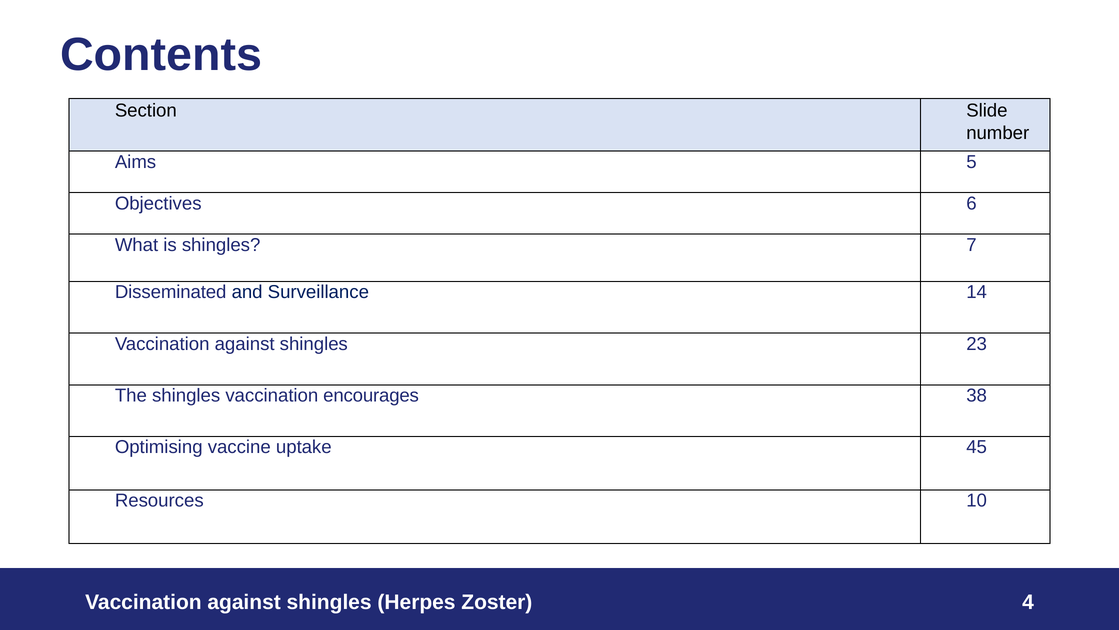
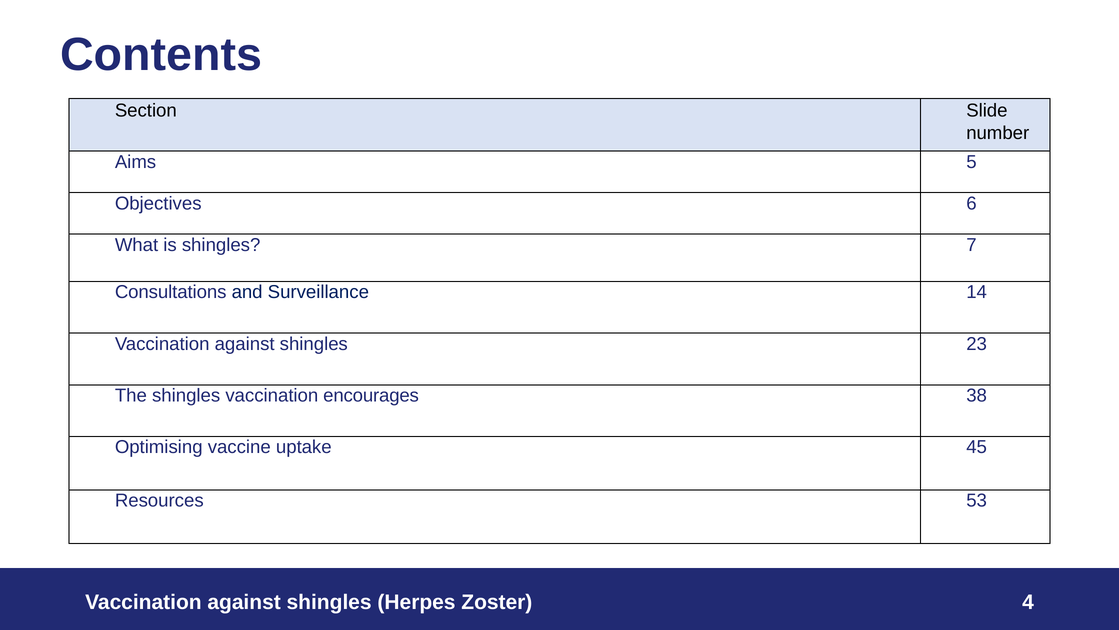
Disseminated: Disseminated -> Consultations
10: 10 -> 53
